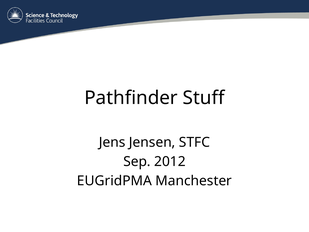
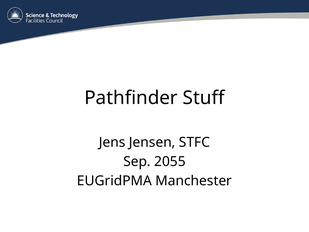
2012: 2012 -> 2055
